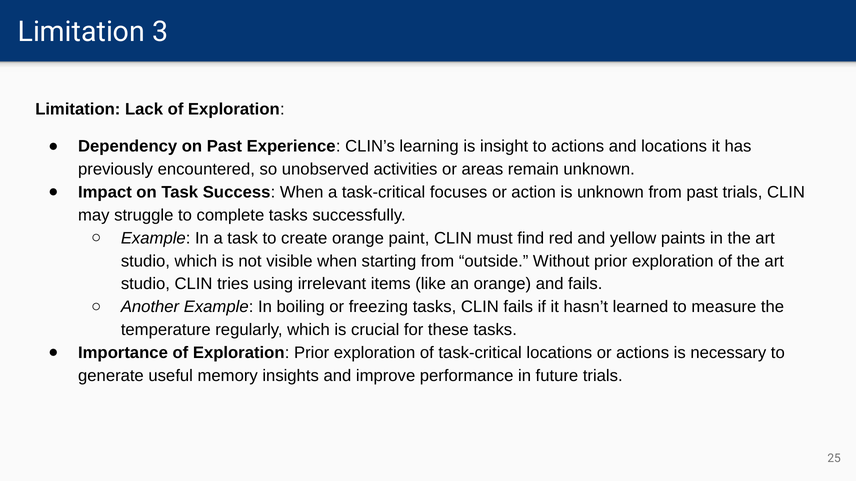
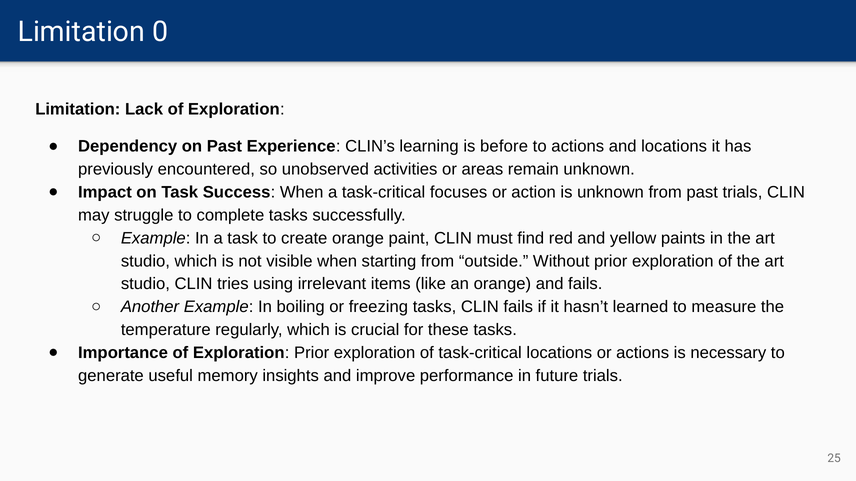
3: 3 -> 0
insight: insight -> before
